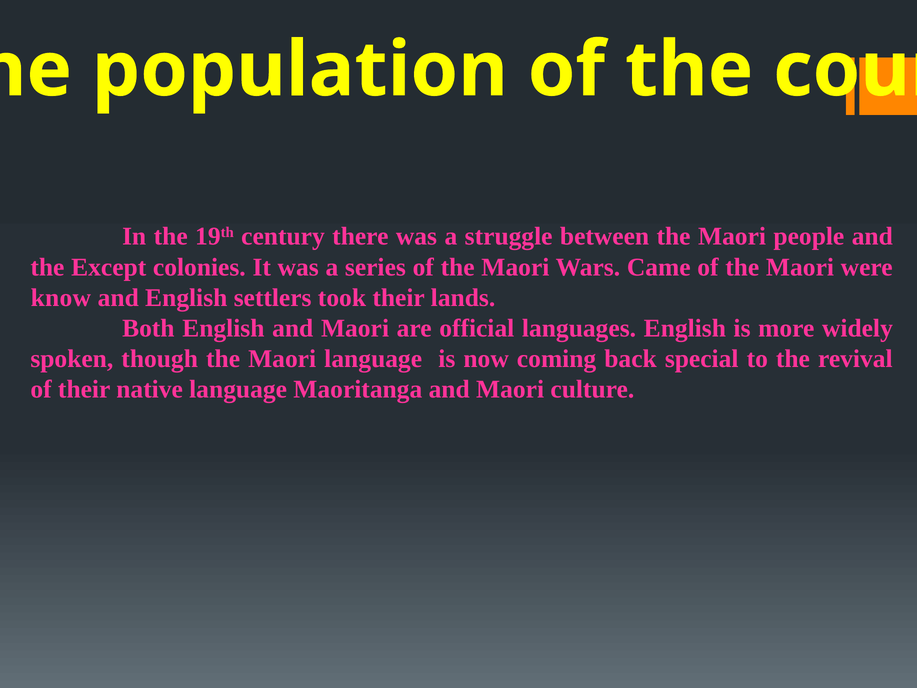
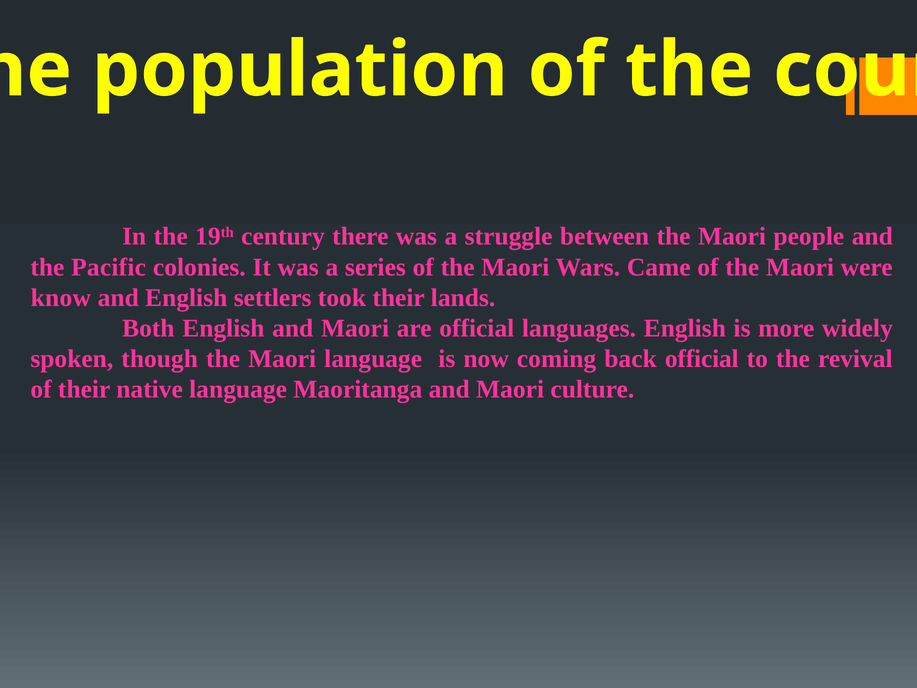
Except: Except -> Pacific
back special: special -> official
